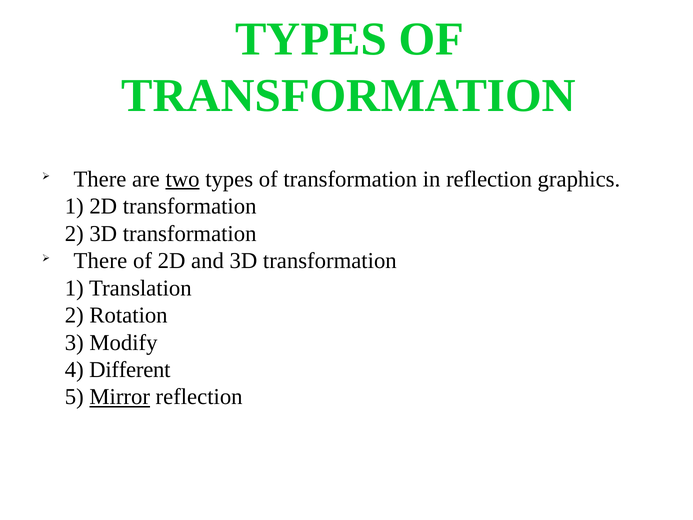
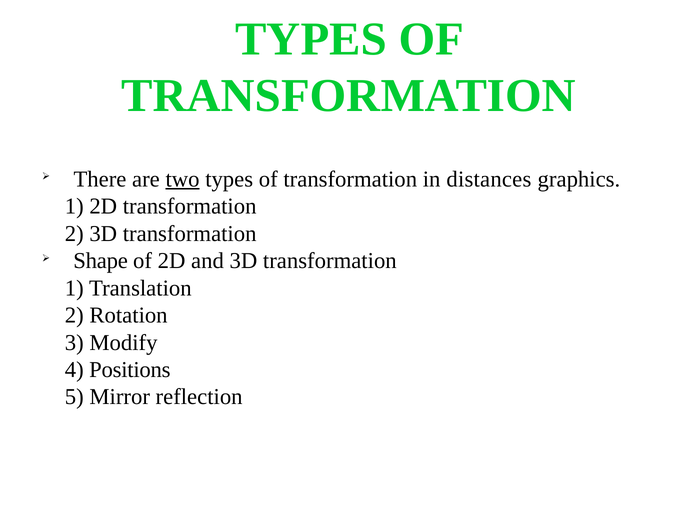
in reflection: reflection -> distances
There at (100, 261): There -> Shape
Different: Different -> Positions
Mirror underline: present -> none
